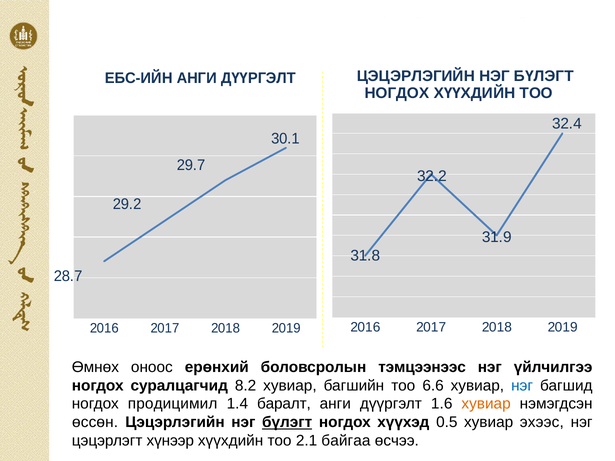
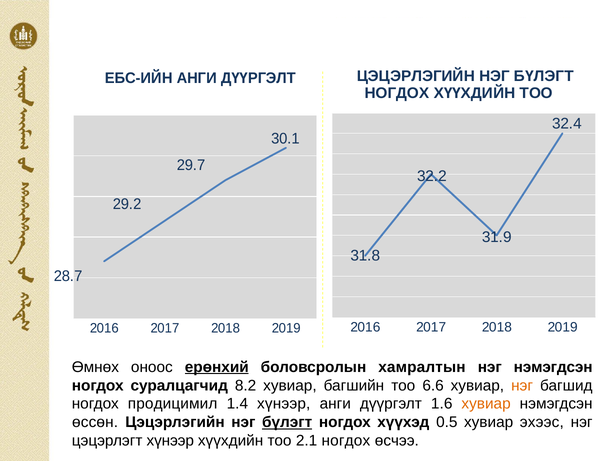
ерөнхий underline: none -> present
тэмцээнээс: тэмцээнээс -> хамралтын
нэг үйлчилгээ: үйлчилгээ -> нэмэгдсэн
нэг at (522, 386) colour: blue -> orange
1.4 баралт: баралт -> хүнээр
2.1 байгаа: байгаа -> ногдох
